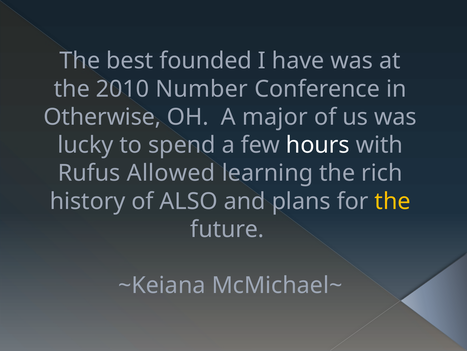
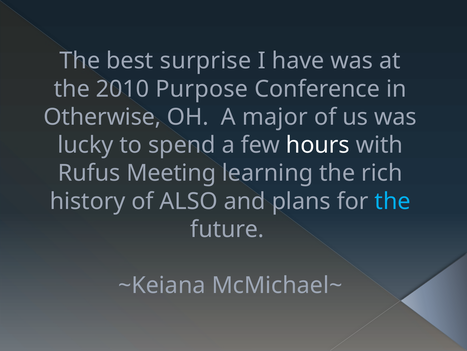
founded: founded -> surprise
Number: Number -> Purpose
Allowed: Allowed -> Meeting
the at (393, 201) colour: yellow -> light blue
